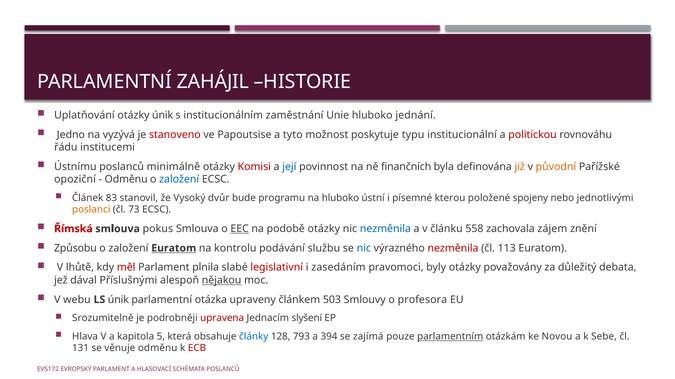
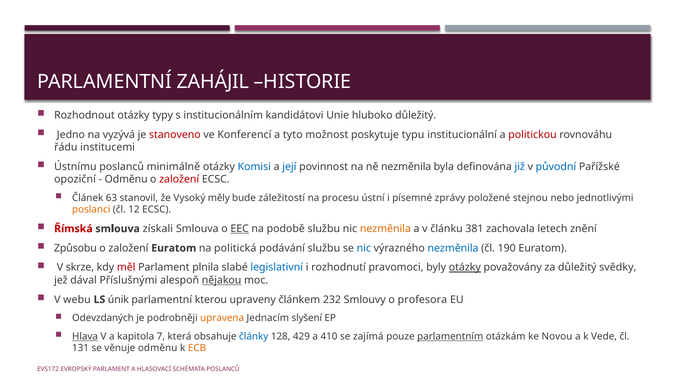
Uplatňování: Uplatňování -> Rozhodnout
otázky únik: únik -> typy
zaměstnání: zaměstnání -> kandidátovi
hluboko jednání: jednání -> důležitý
Papoutsise: Papoutsise -> Konferencí
Komisi colour: red -> blue
ně finančních: finančních -> nezměnila
již colour: orange -> blue
původní colour: orange -> blue
založení at (179, 180) colour: blue -> red
83: 83 -> 63
dvůr: dvůr -> měly
programu: programu -> záležitostí
na hluboko: hluboko -> procesu
kterou: kterou -> zprávy
spojeny: spojeny -> stejnou
73: 73 -> 12
pokus: pokus -> získali
podobě otázky: otázky -> službu
nezměnila at (385, 229) colour: blue -> orange
558: 558 -> 381
zájem: zájem -> letech
Euratom at (174, 249) underline: present -> none
kontrolu: kontrolu -> politická
nezměnila at (453, 249) colour: red -> blue
113: 113 -> 190
lhůtě: lhůtě -> skrze
legislativní colour: red -> blue
zasedáním: zasedáním -> rozhodnutí
otázky at (465, 268) underline: none -> present
debata: debata -> svědky
otázka: otázka -> kterou
503: 503 -> 232
Srozumitelně: Srozumitelně -> Odevzdaných
upravena colour: red -> orange
Hlava underline: none -> present
5: 5 -> 7
793: 793 -> 429
394: 394 -> 410
Sebe: Sebe -> Vede
ECB colour: red -> orange
